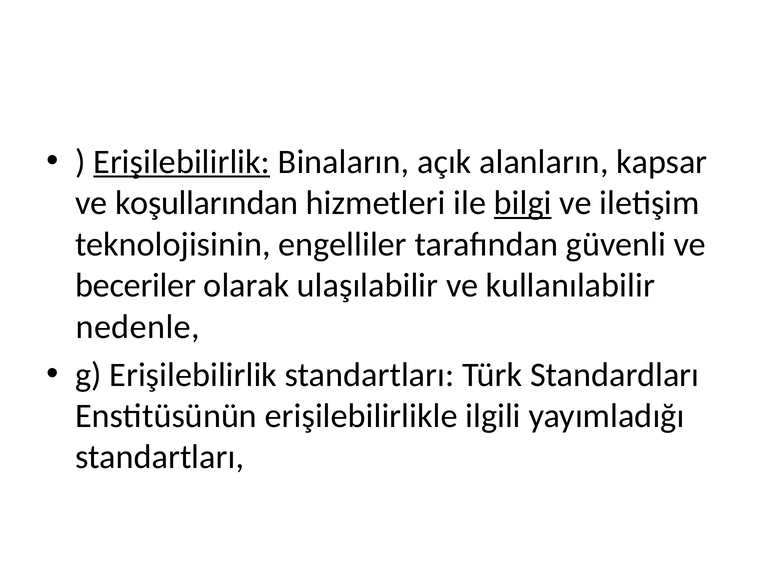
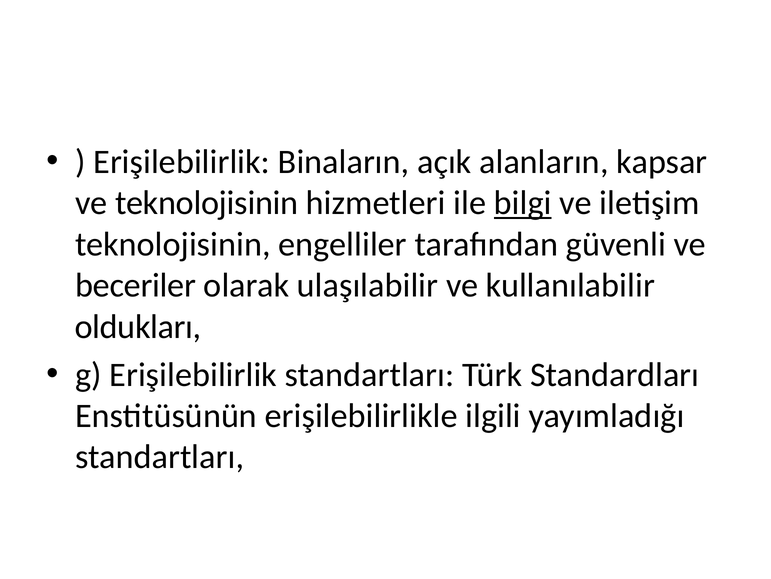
Erişilebilirlik at (182, 162) underline: present -> none
ve koşullarından: koşullarından -> teknolojisinin
nedenle: nedenle -> oldukları
